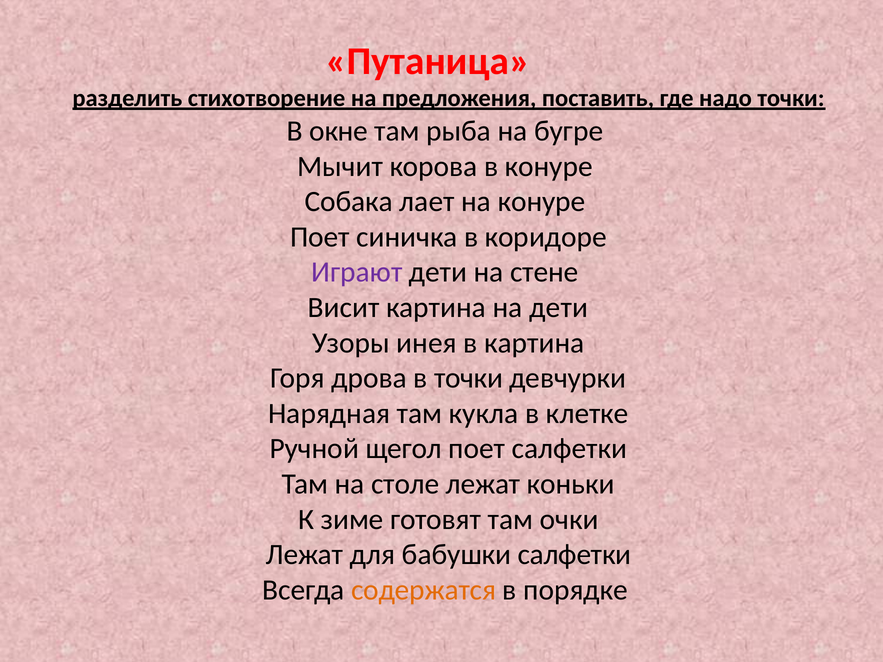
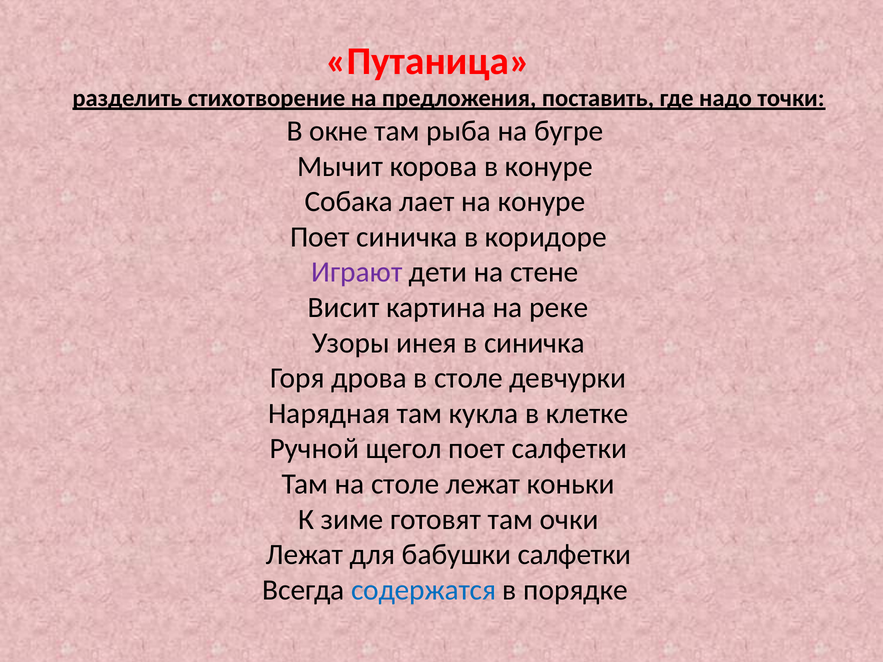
на дети: дети -> реке
в картина: картина -> синичка
в точки: точки -> столе
содержатся colour: orange -> blue
